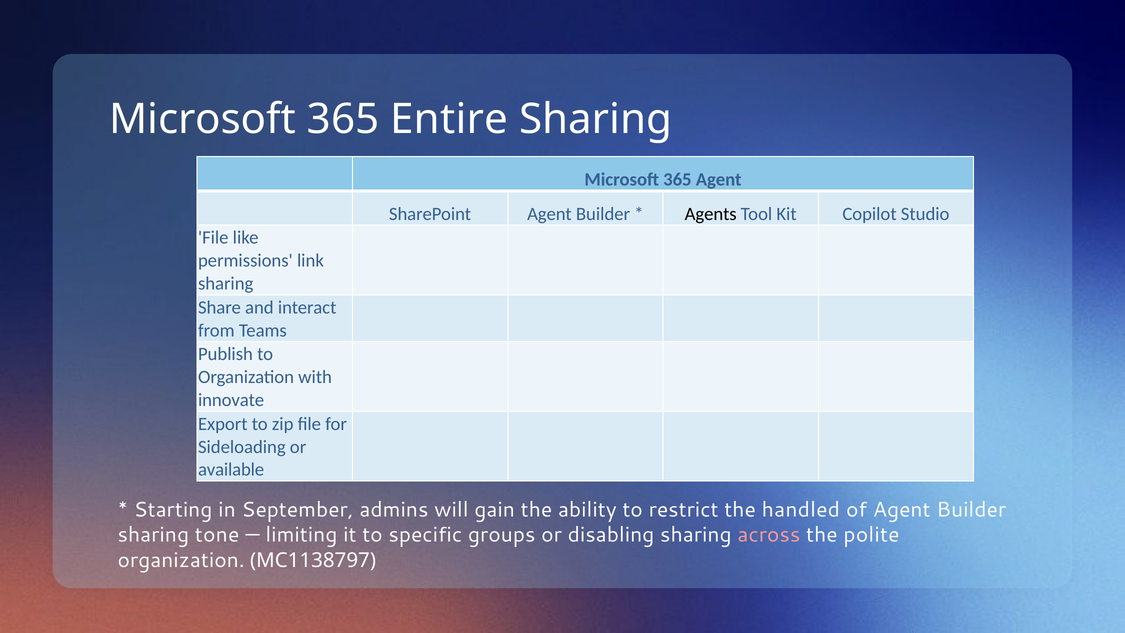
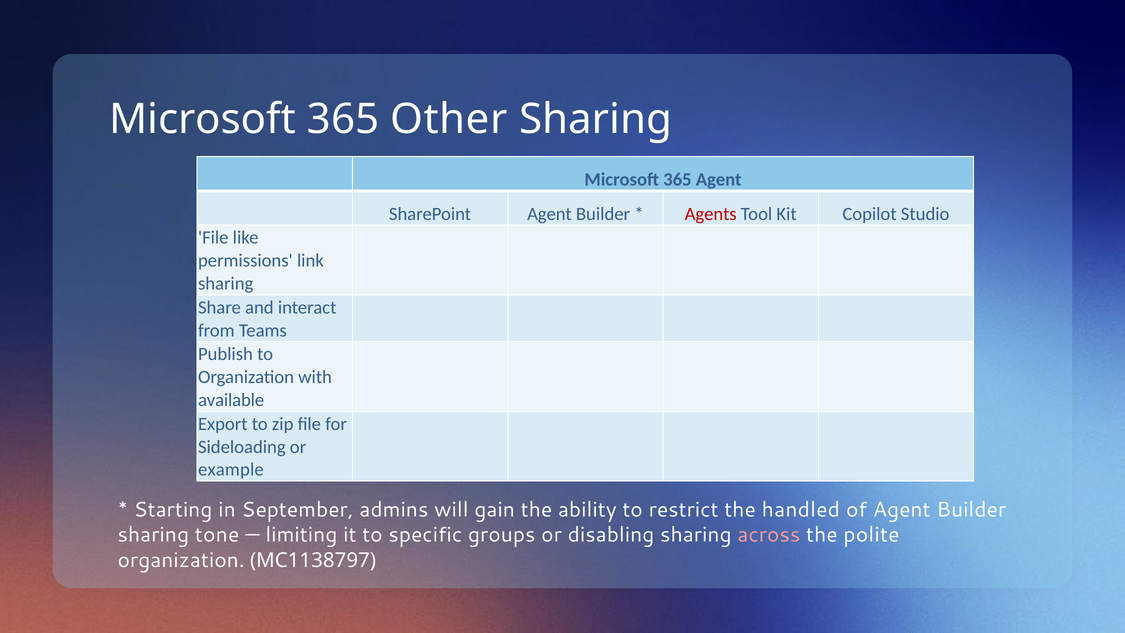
Entire: Entire -> Other
Agents colour: black -> red
innovate: innovate -> available
available: available -> example
